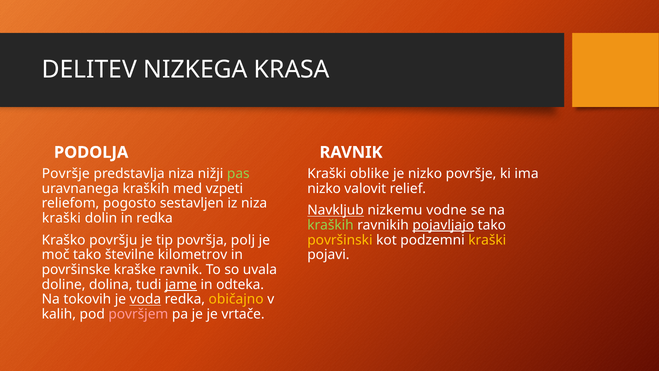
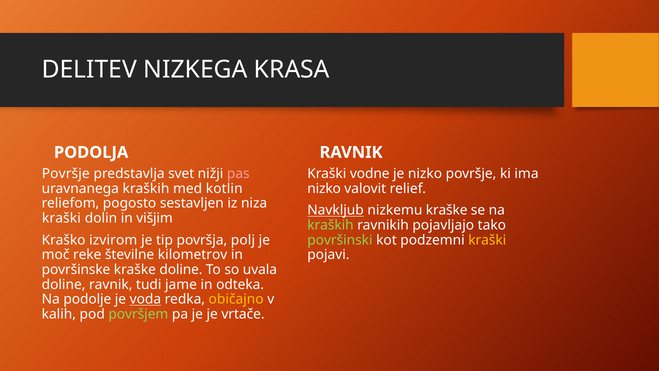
predstavlja niza: niza -> svet
pas colour: light green -> pink
oblike: oblike -> vodne
vzpeti: vzpeti -> kotlin
nizkemu vodne: vodne -> kraške
in redka: redka -> višjim
pojavljajo underline: present -> none
površju: površju -> izvirom
površinski colour: yellow -> light green
moč tako: tako -> reke
kraške ravnik: ravnik -> doline
doline dolina: dolina -> ravnik
jame underline: present -> none
tokovih: tokovih -> podolje
površjem colour: pink -> light green
